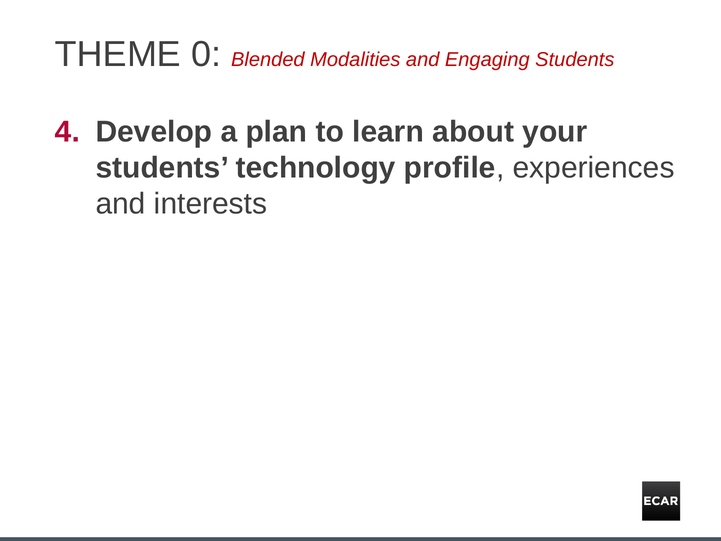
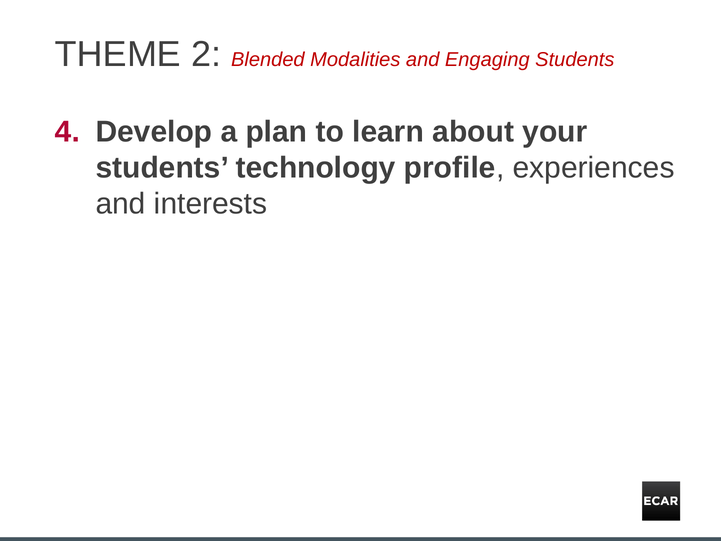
0: 0 -> 2
